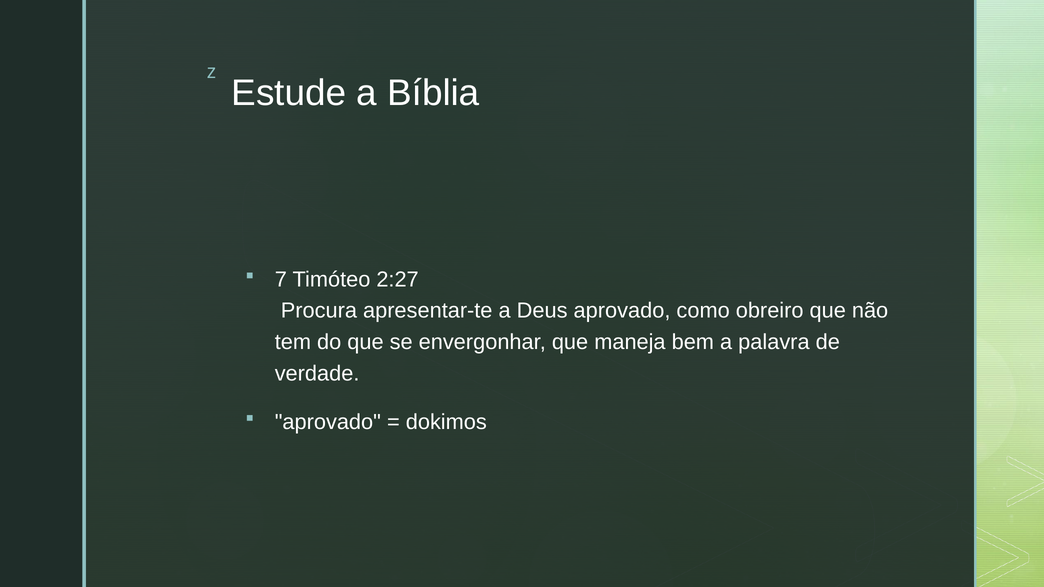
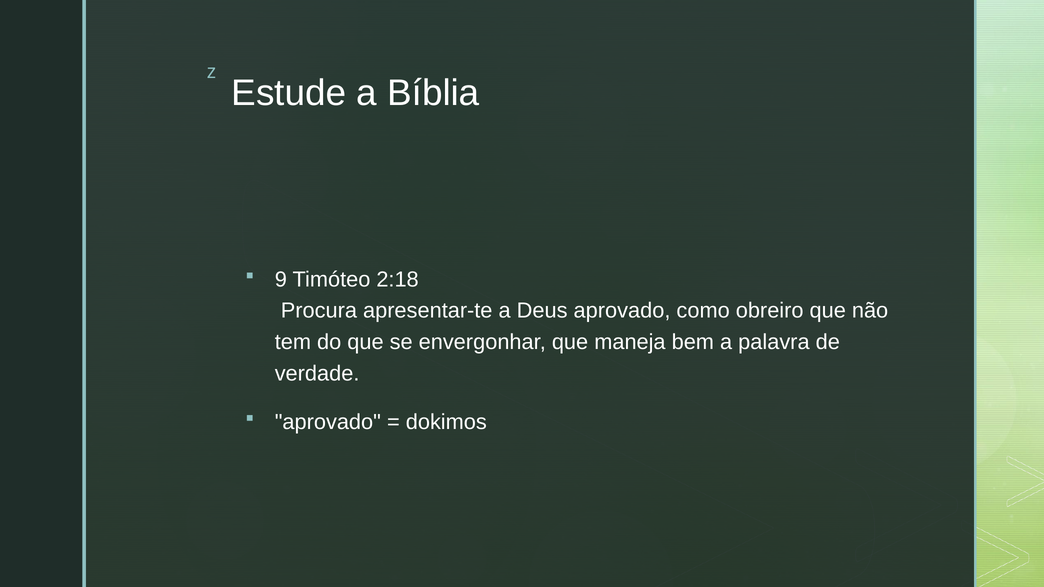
7: 7 -> 9
2:27: 2:27 -> 2:18
